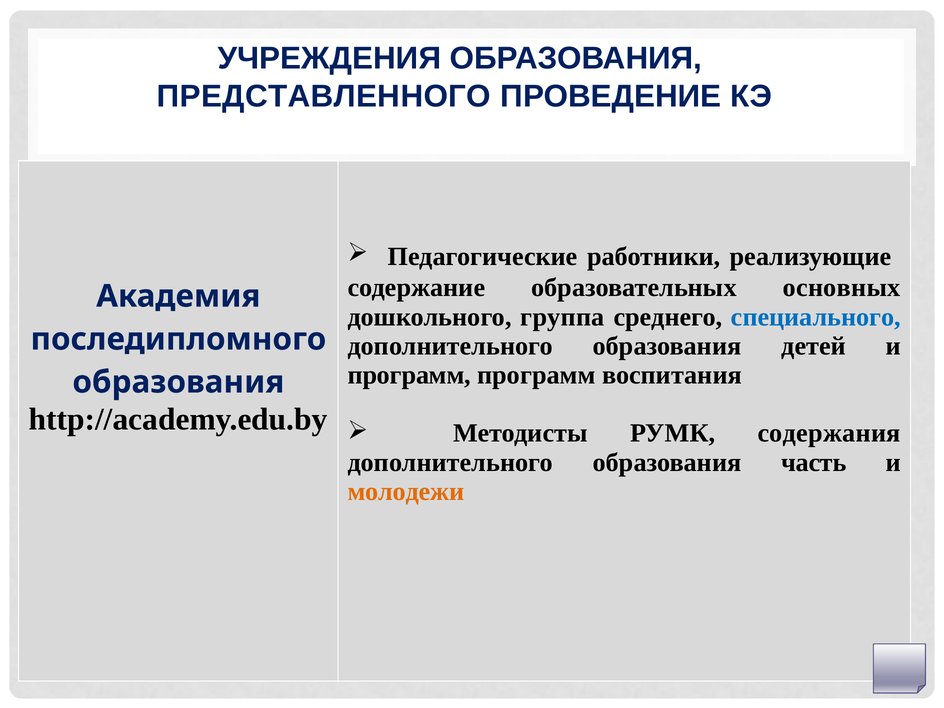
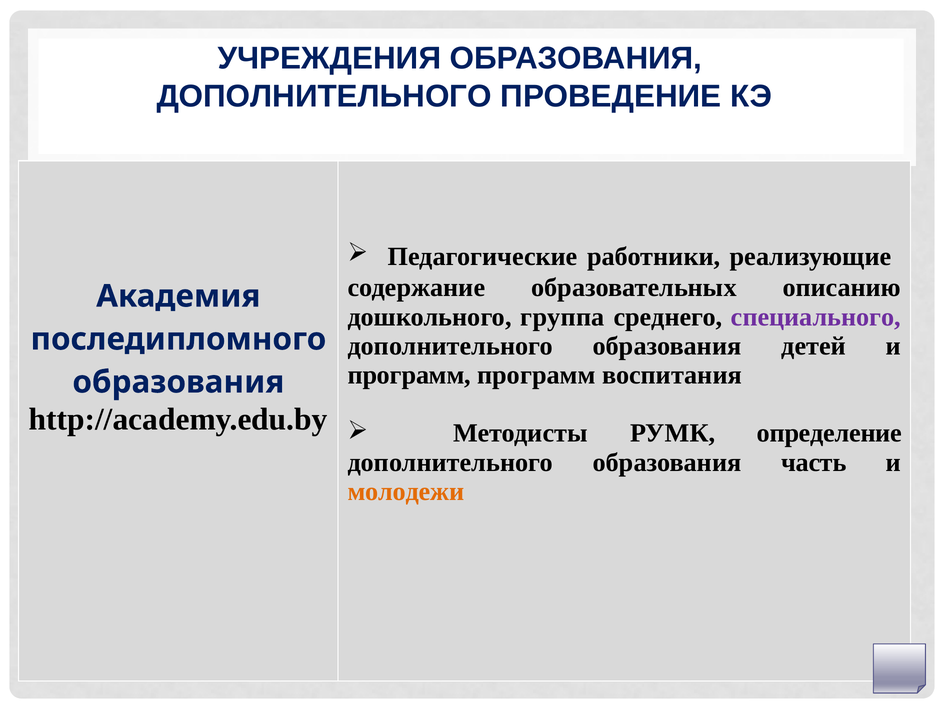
ПРЕДСТАВЛЕННОГО at (324, 96): ПРЕДСТАВЛЕННОГО -> ДОПОЛНИТЕЛЬНОГО
основных: основных -> описанию
специального colour: blue -> purple
содержания: содержания -> определение
